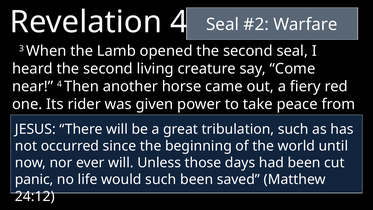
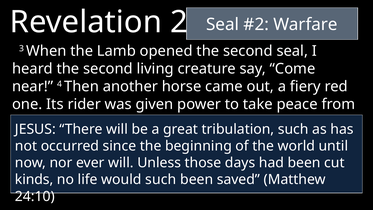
Revelation 4: 4 -> 2
panic: panic -> kinds
24:12: 24:12 -> 24:10
